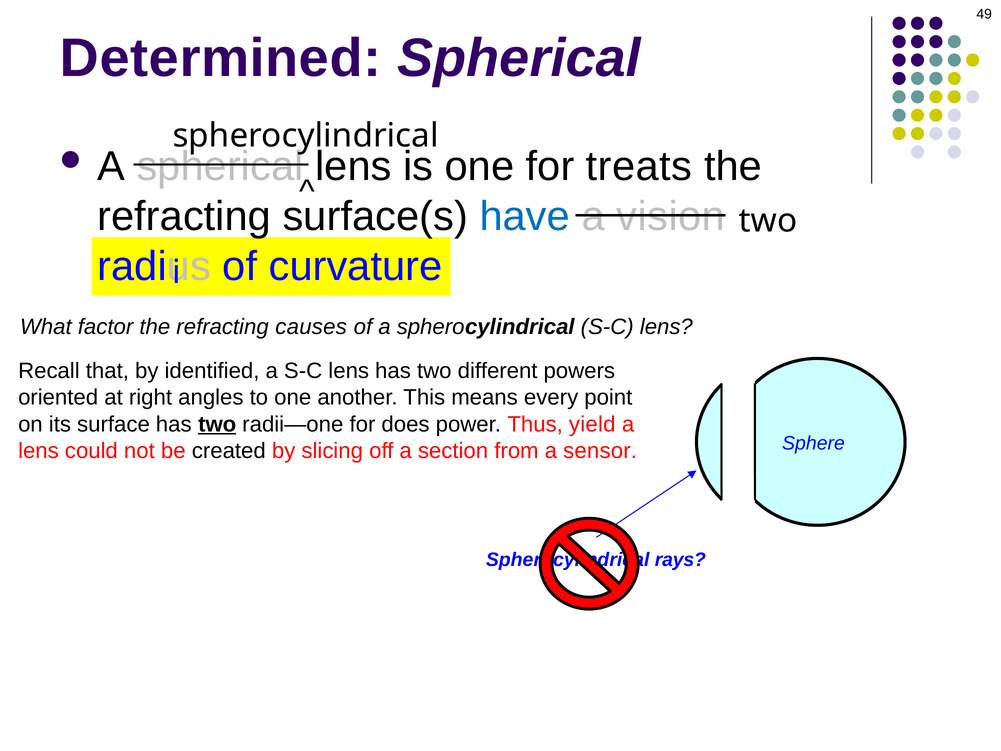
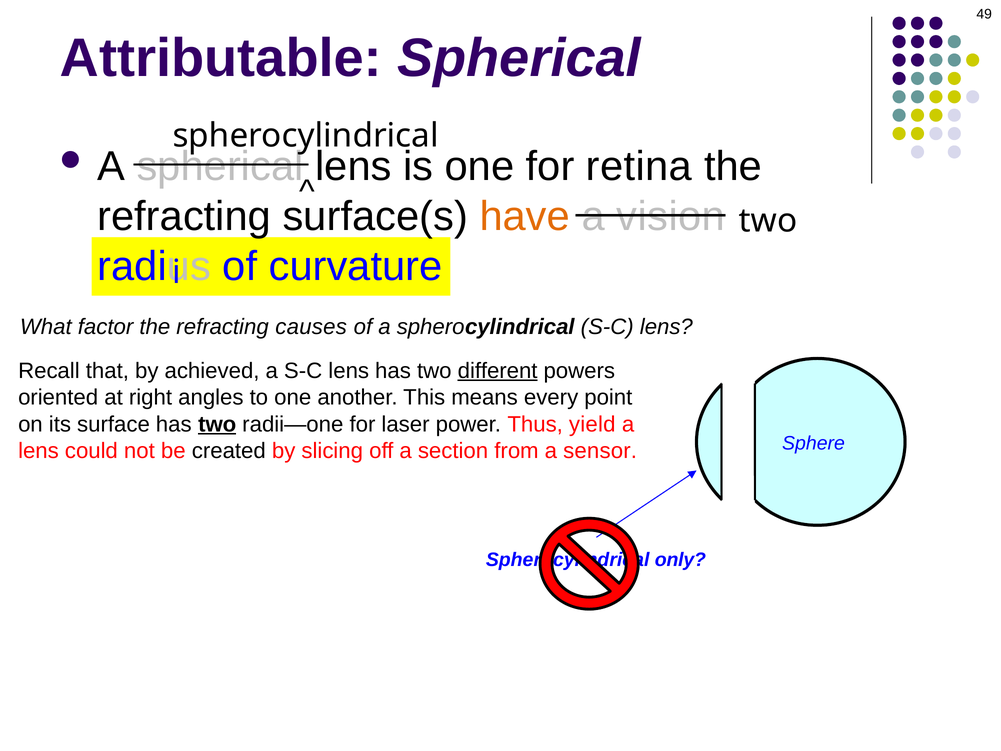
Determined: Determined -> Attributable
treats: treats -> retina
have colour: blue -> orange
identified: identified -> achieved
different underline: none -> present
does: does -> laser
rays: rays -> only
